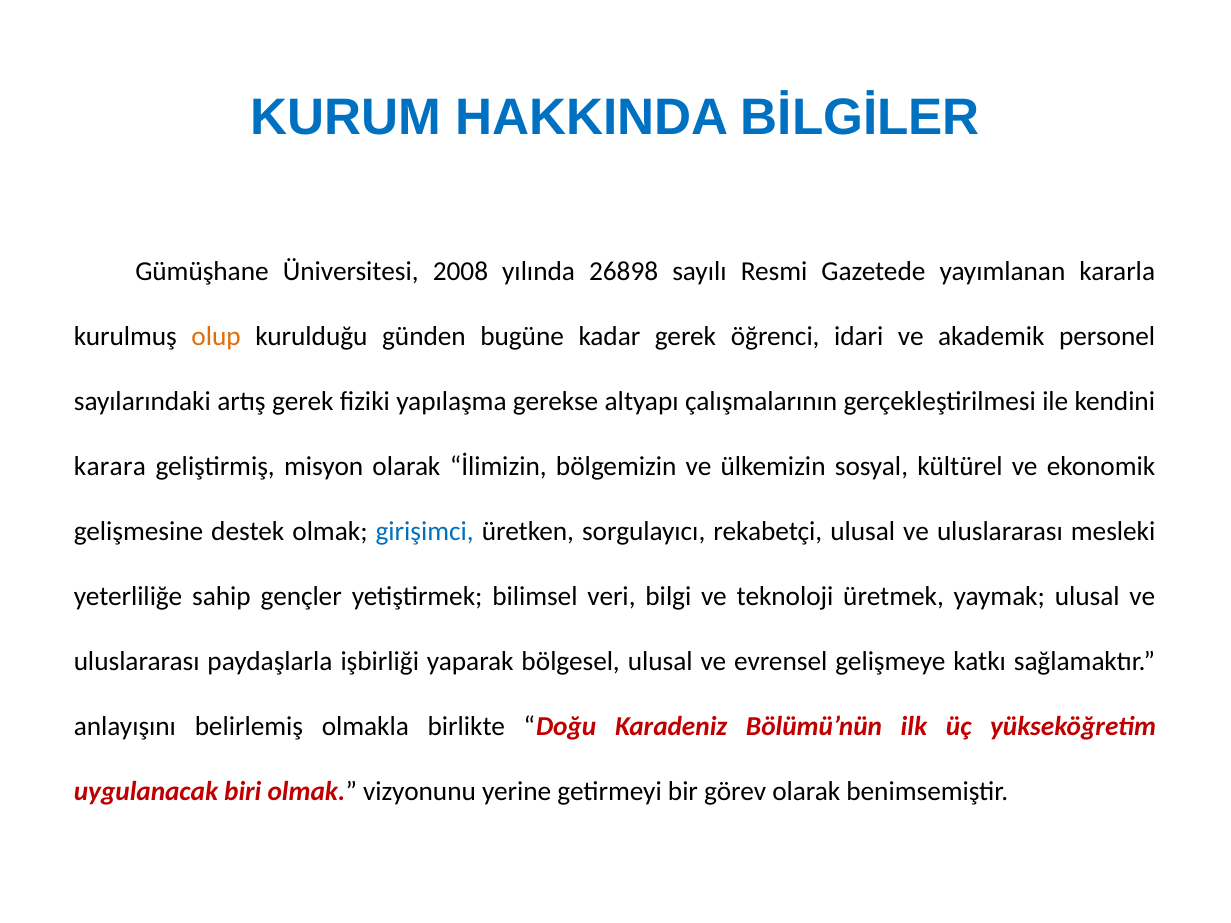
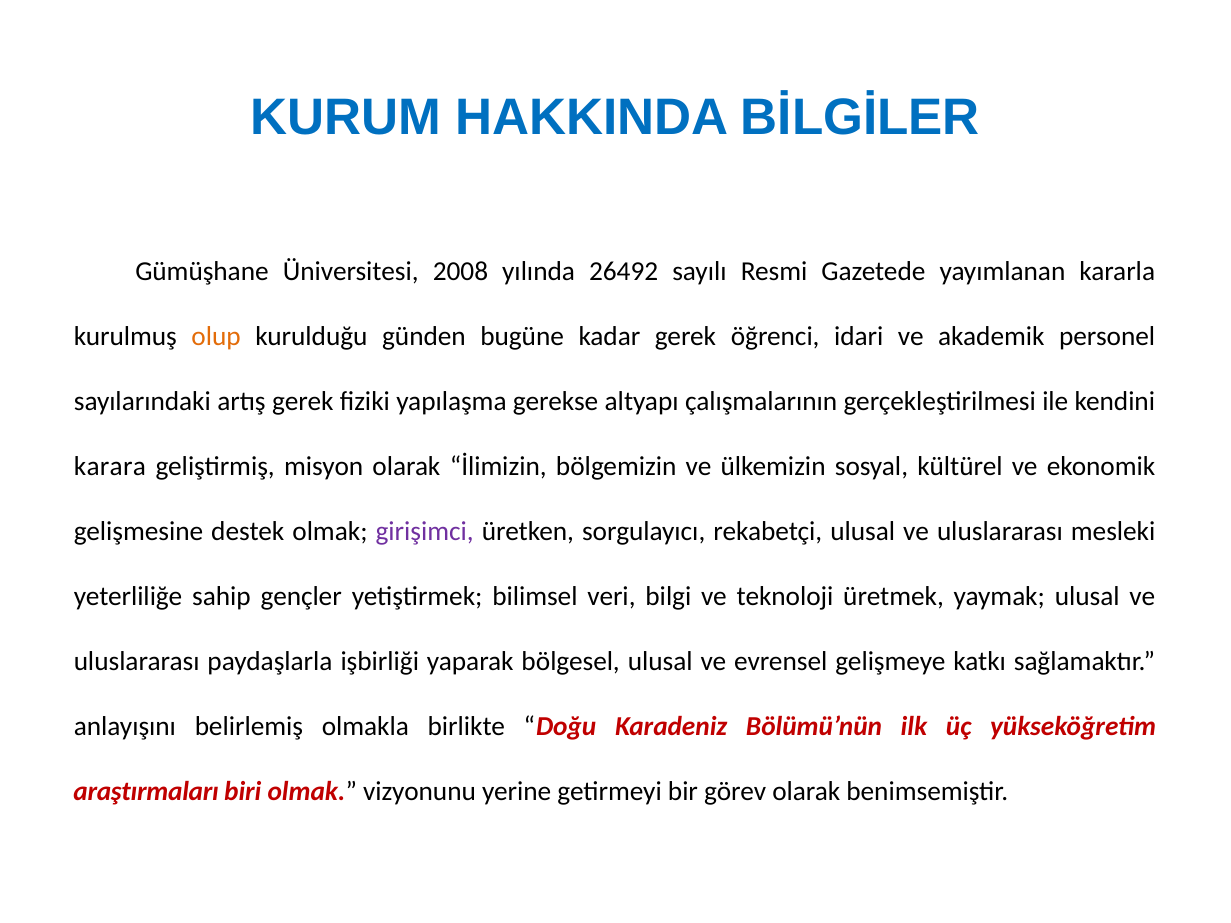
26898: 26898 -> 26492
girişimci colour: blue -> purple
uygulanacak: uygulanacak -> araştırmaları
